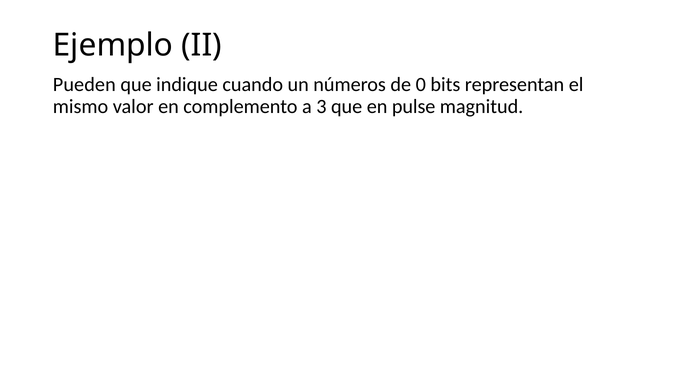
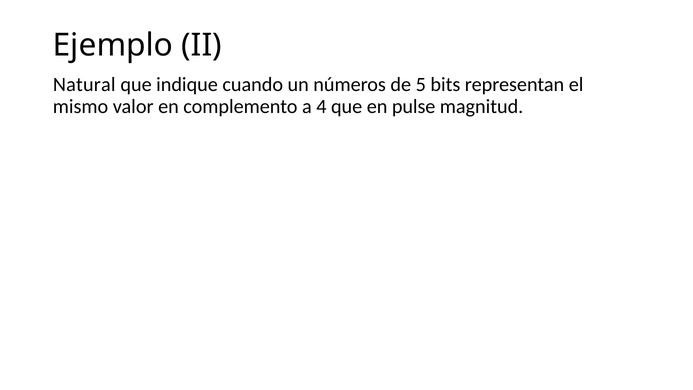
Pueden: Pueden -> Natural
0: 0 -> 5
3: 3 -> 4
